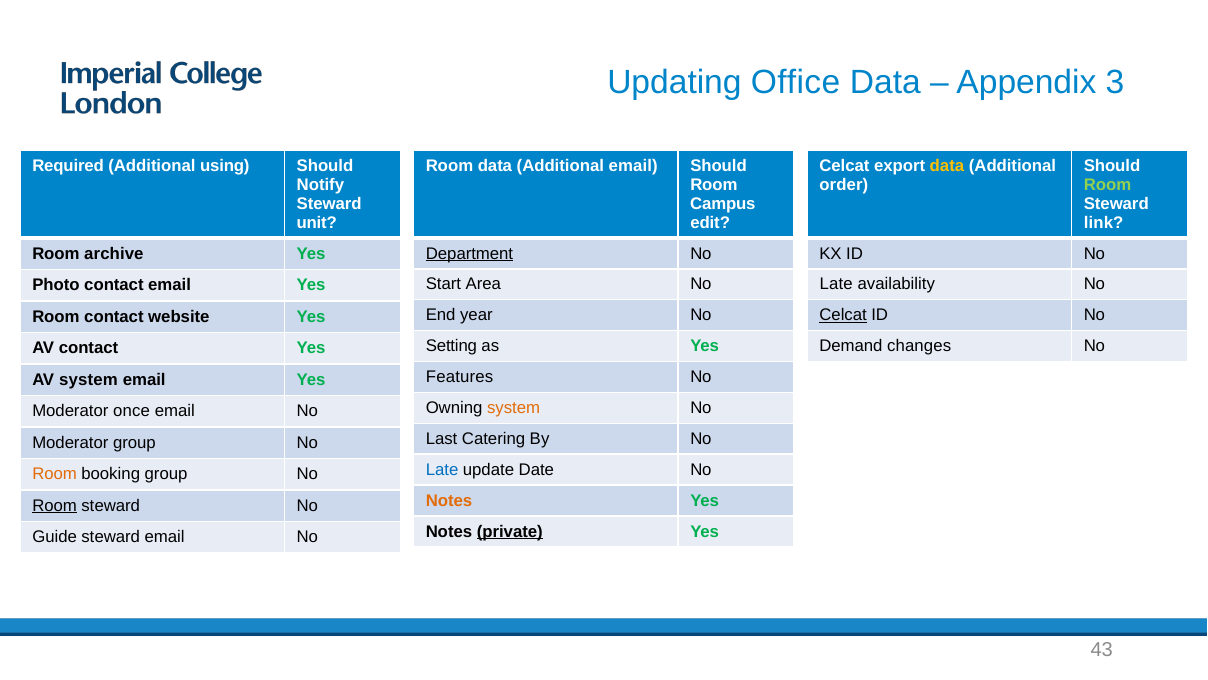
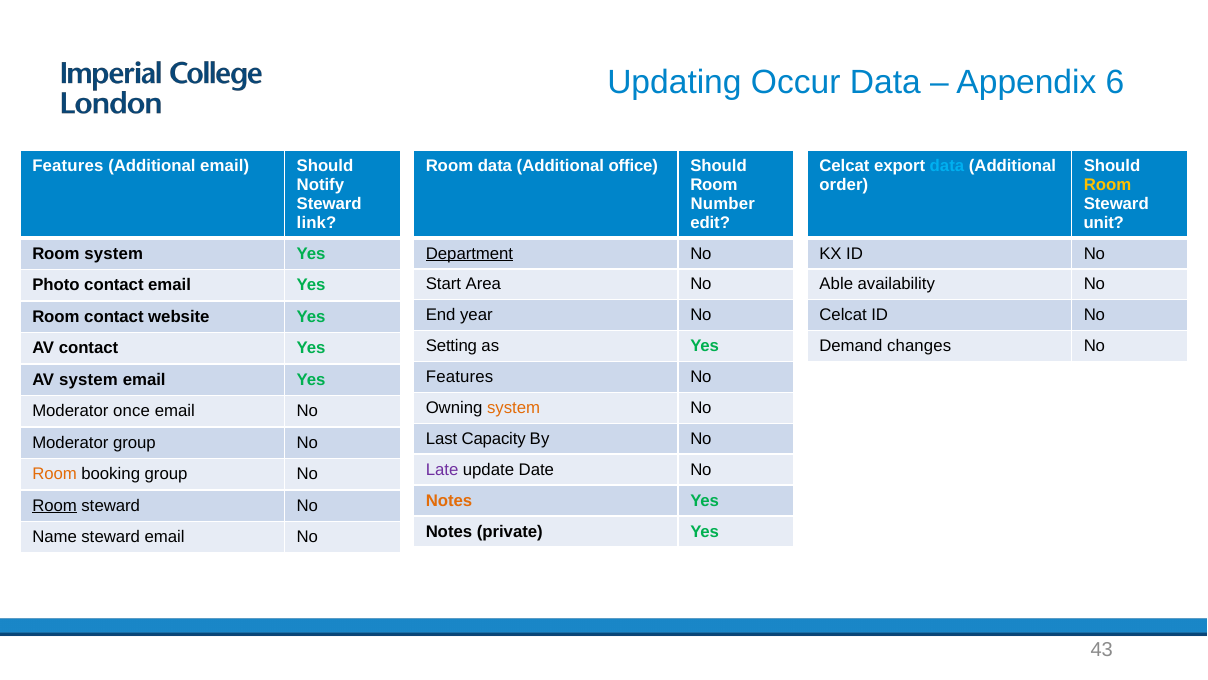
Office: Office -> Occur
3: 3 -> 6
Required at (68, 166): Required -> Features
Additional using: using -> email
Additional email: email -> office
data at (947, 166) colour: yellow -> light blue
Room at (1108, 185) colour: light green -> yellow
Campus: Campus -> Number
unit: unit -> link
link: link -> unit
Room archive: archive -> system
Late at (836, 284): Late -> Able
Celcat at (843, 315) underline: present -> none
Catering: Catering -> Capacity
Late at (442, 469) colour: blue -> purple
private underline: present -> none
Guide: Guide -> Name
